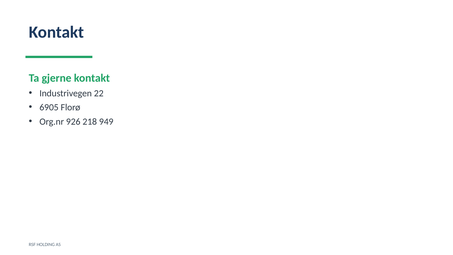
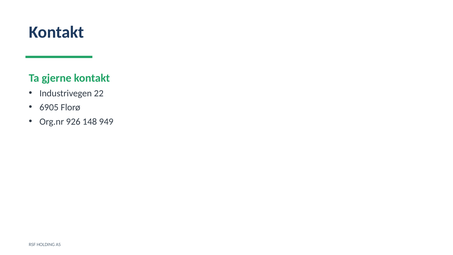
218: 218 -> 148
